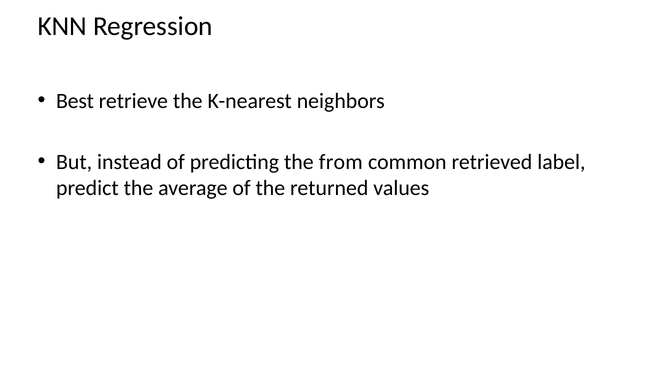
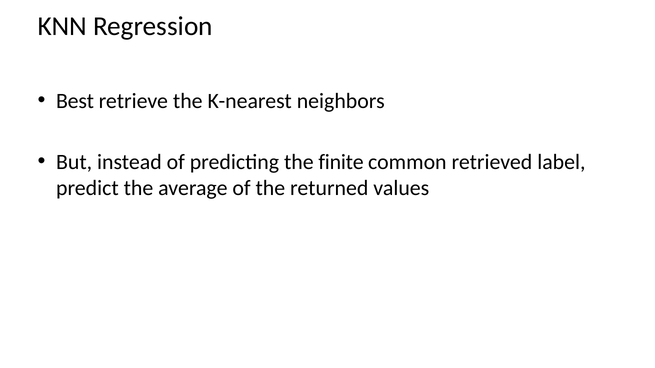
from: from -> finite
